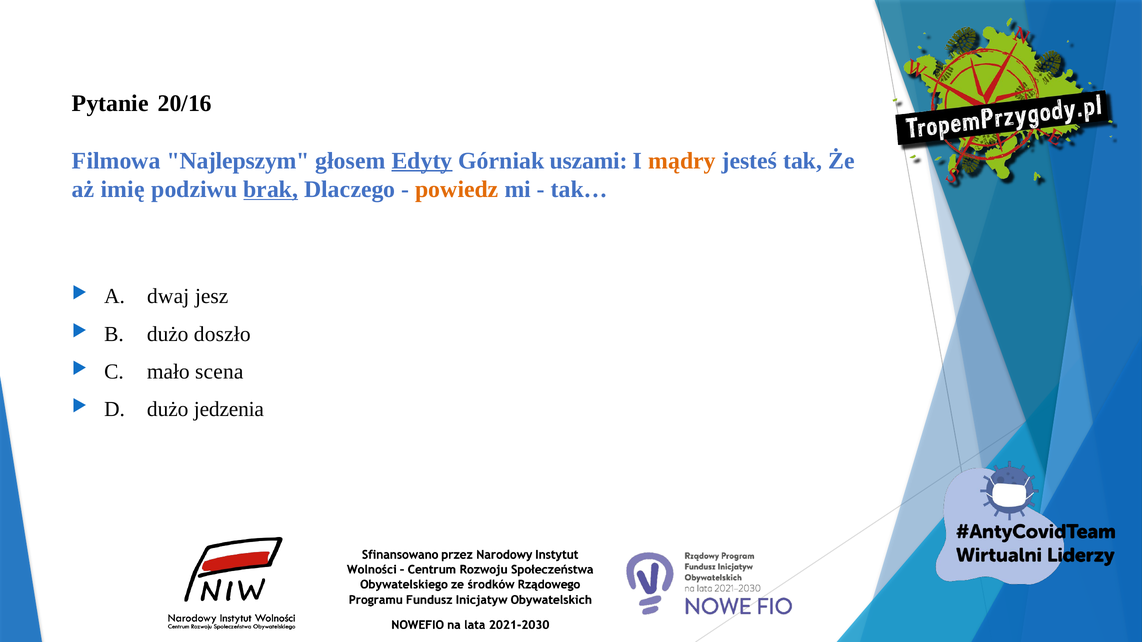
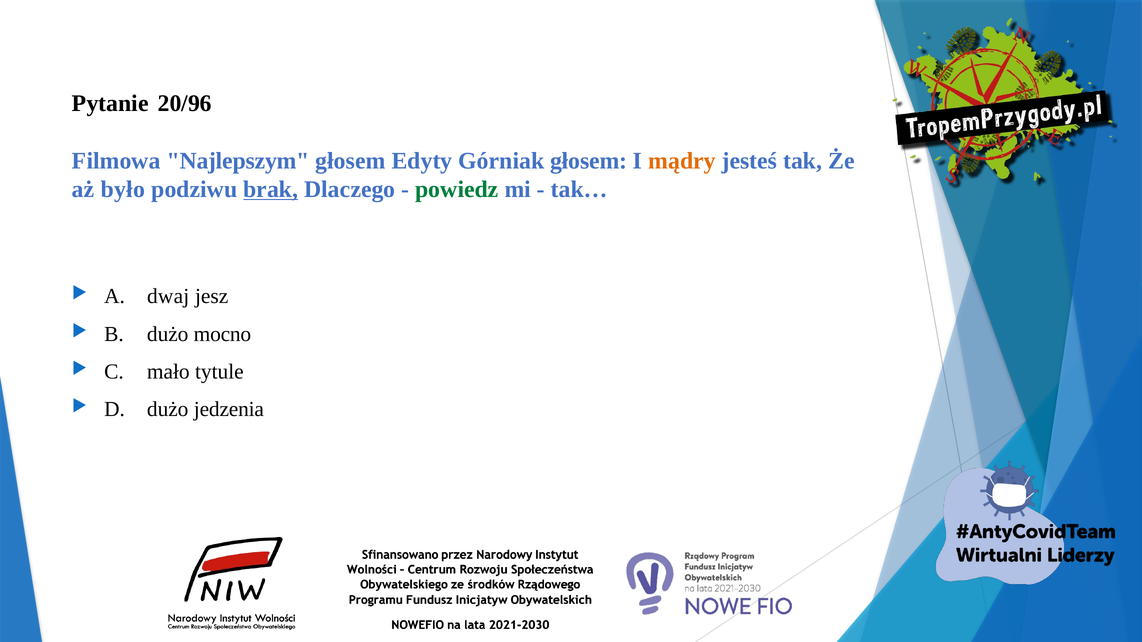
20/16: 20/16 -> 20/96
Edyty underline: present -> none
Górniak uszami: uszami -> głosem
imię: imię -> było
powiedz colour: orange -> green
doszło: doszło -> mocno
scena: scena -> tytule
